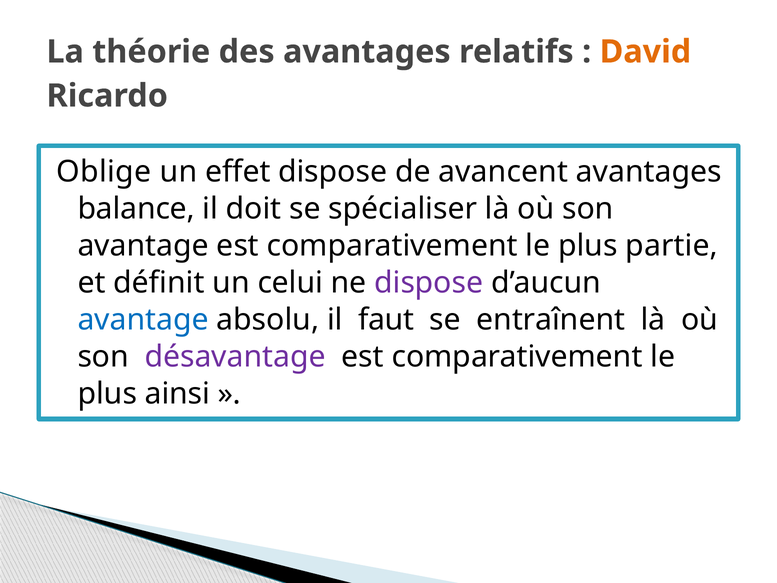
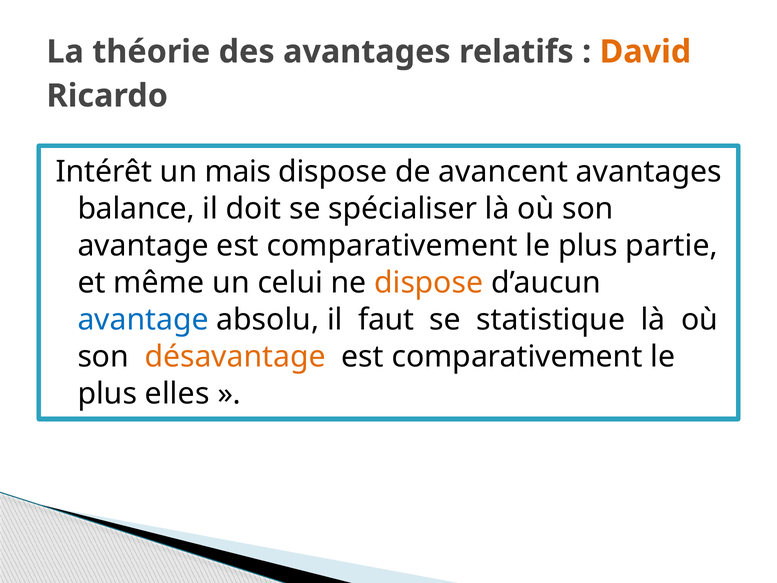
Oblige: Oblige -> Intérêt
effet: effet -> mais
définit: définit -> même
dispose at (429, 283) colour: purple -> orange
entraînent: entraînent -> statistique
désavantage colour: purple -> orange
ainsi: ainsi -> elles
